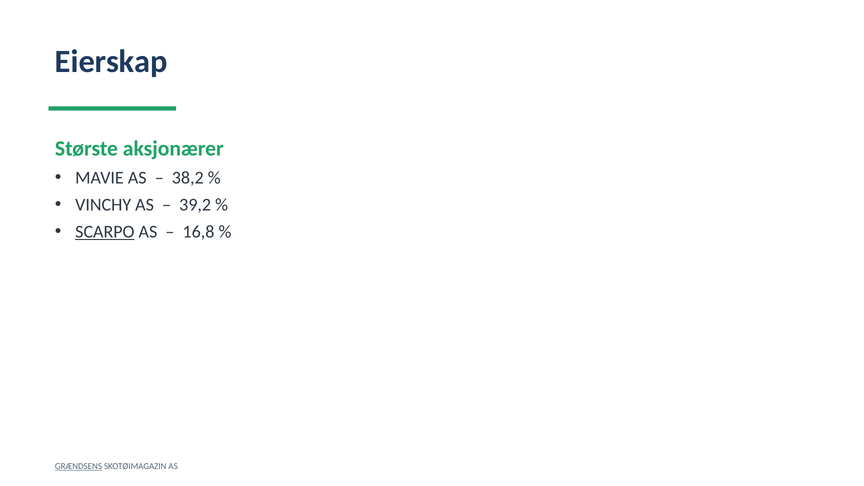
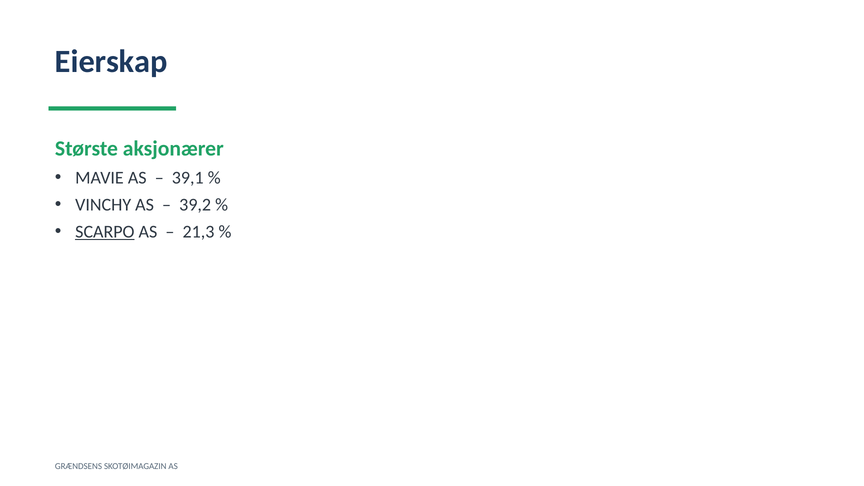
38,2: 38,2 -> 39,1
16,8: 16,8 -> 21,3
GRÆNDSENS underline: present -> none
